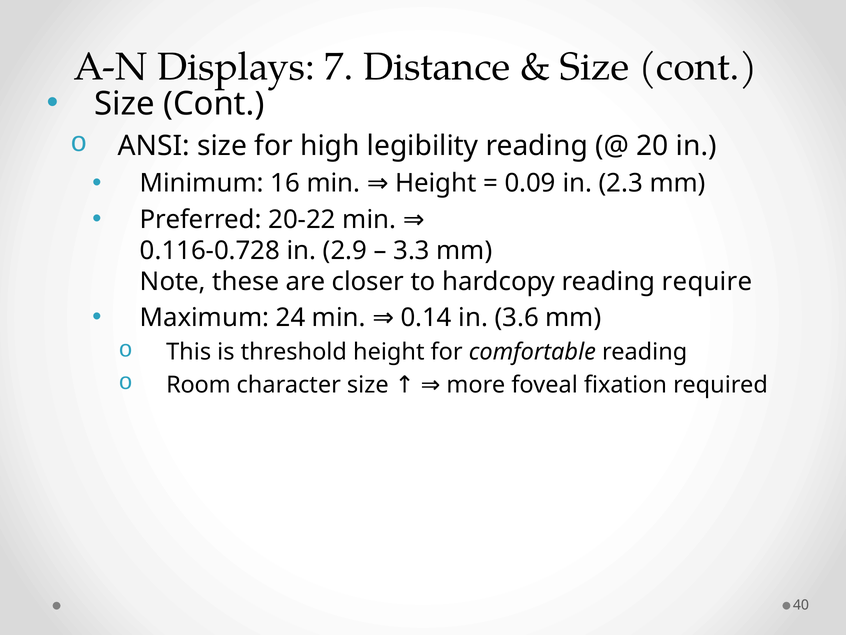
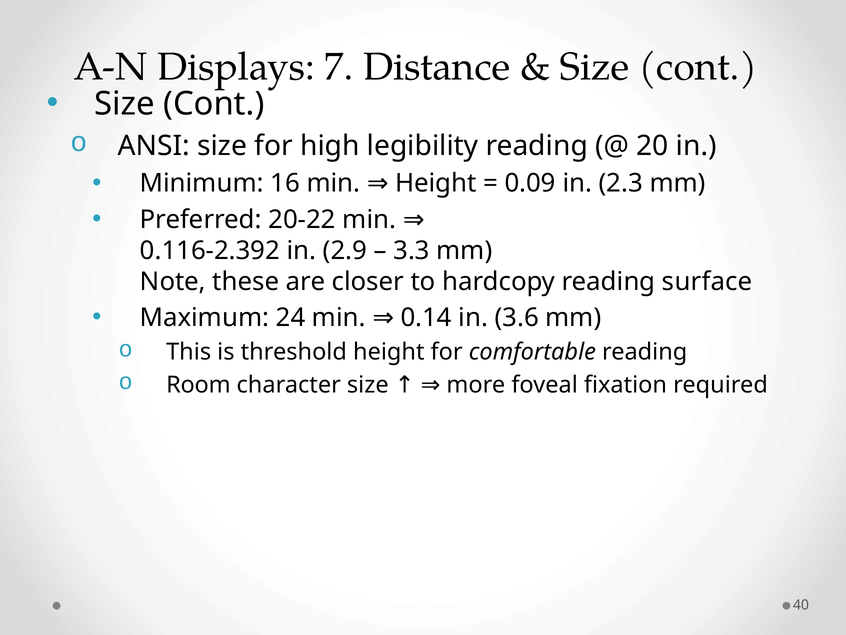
0.116-0.728: 0.116-0.728 -> 0.116-2.392
require: require -> surface
